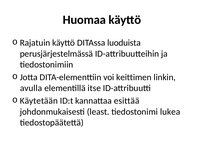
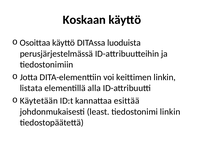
Huomaa: Huomaa -> Koskaan
Rajatuin: Rajatuin -> Osoittaa
avulla: avulla -> listata
itse: itse -> alla
tiedostonimi lukea: lukea -> linkin
